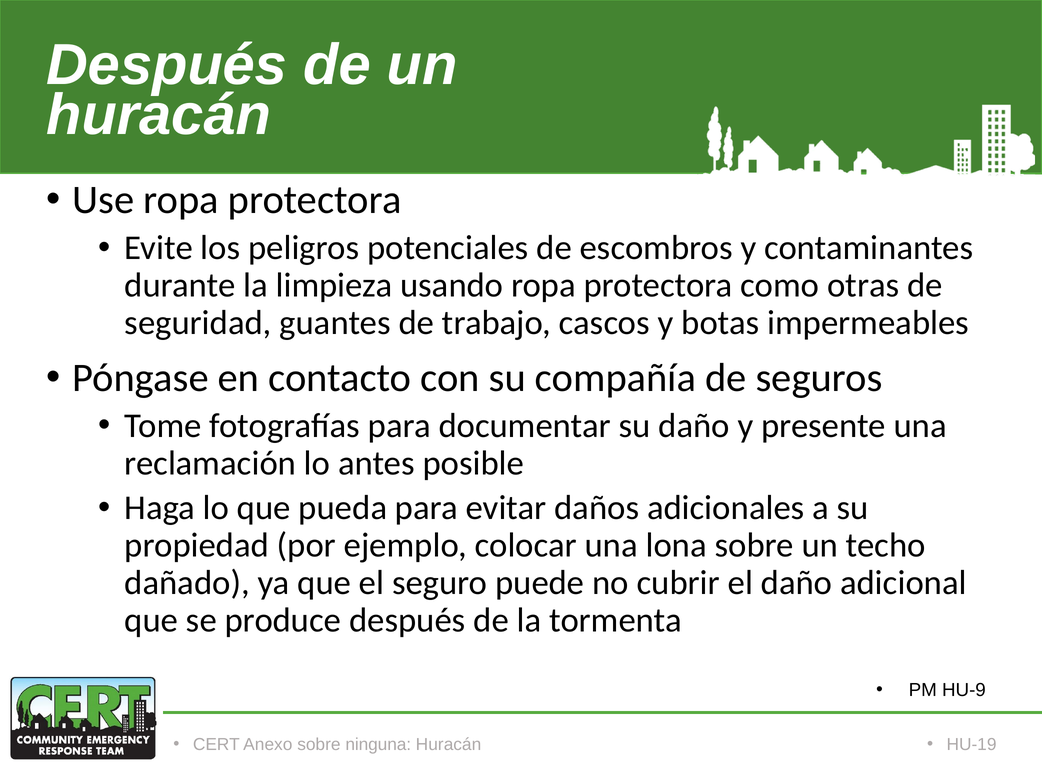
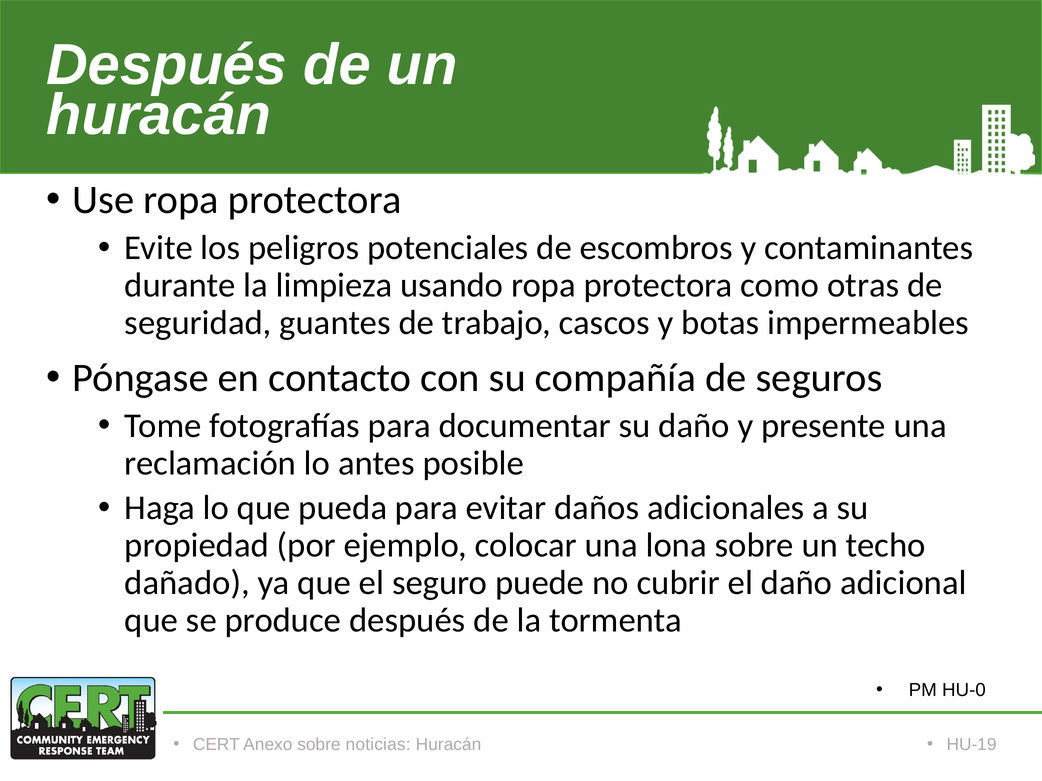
HU-9: HU-9 -> HU-0
ninguna: ninguna -> noticias
